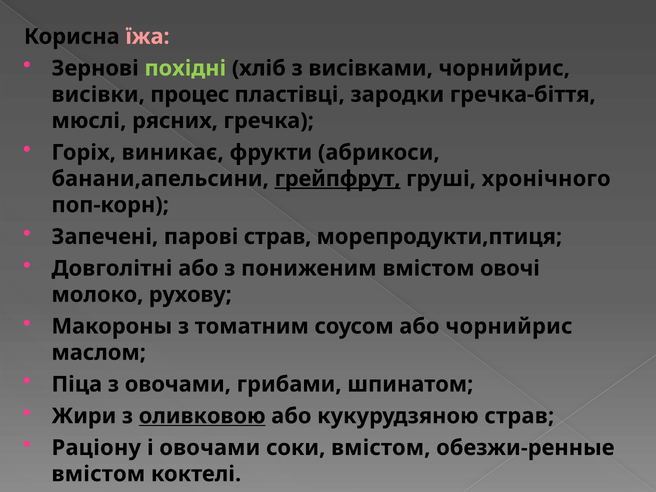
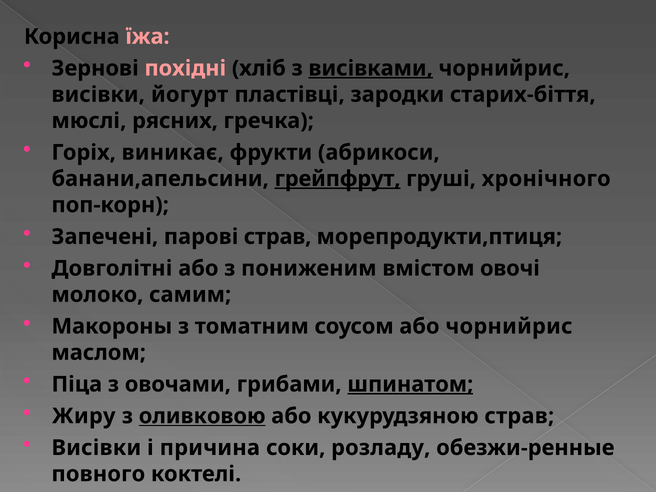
похідні colour: light green -> pink
висівками underline: none -> present
процес: процес -> йогурт
гречка-біття: гречка-біття -> старих-біття
рухову: рухову -> самим
шпинатом underline: none -> present
Жири: Жири -> Жиру
Раціону at (96, 448): Раціону -> Висівки
і овочами: овочами -> причина
соки вмістом: вмістом -> розладу
вмістом at (98, 474): вмістом -> повного
